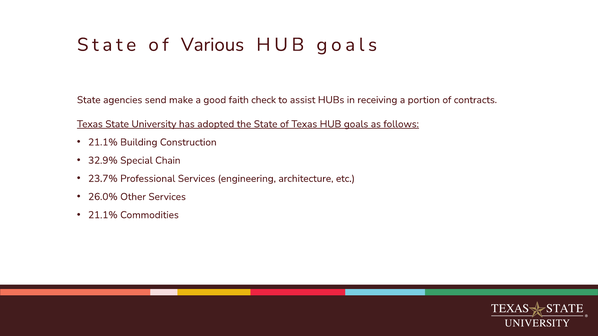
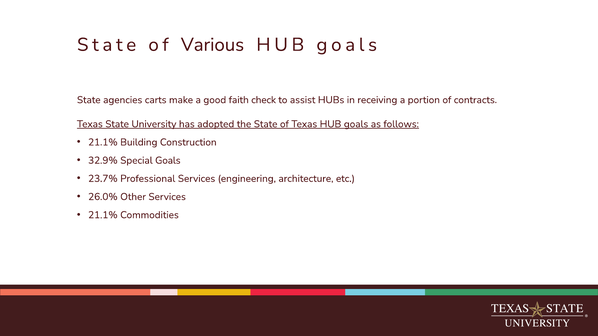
send: send -> carts
Special Chain: Chain -> Goals
